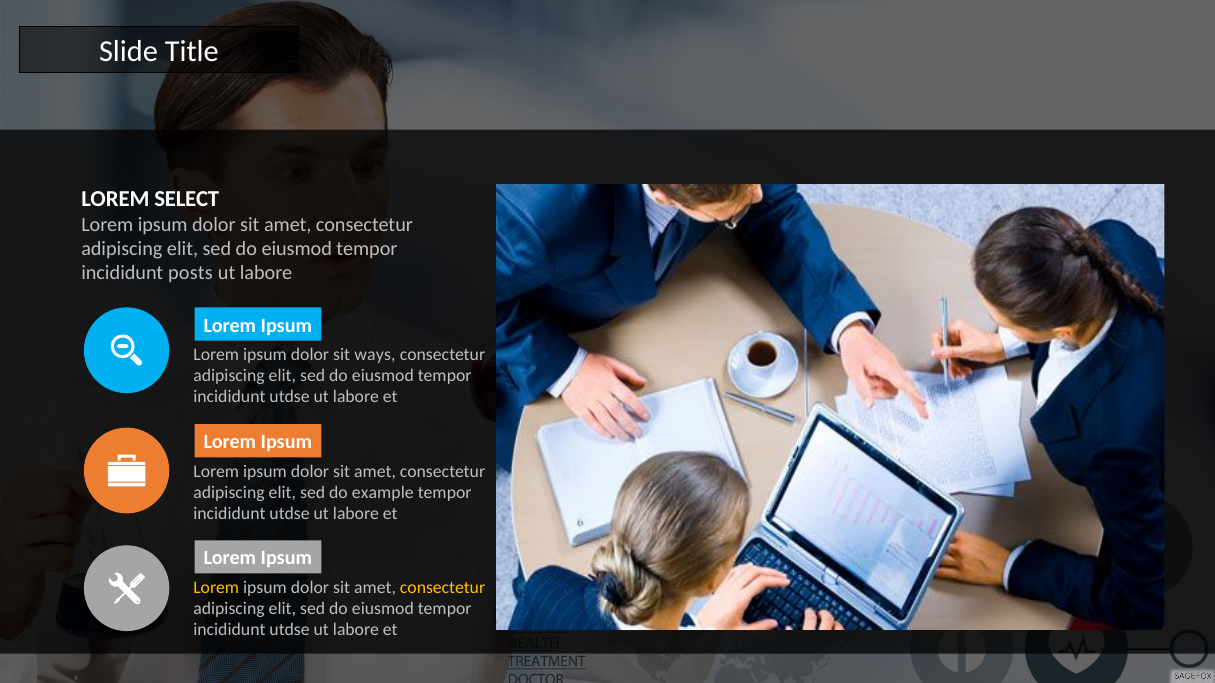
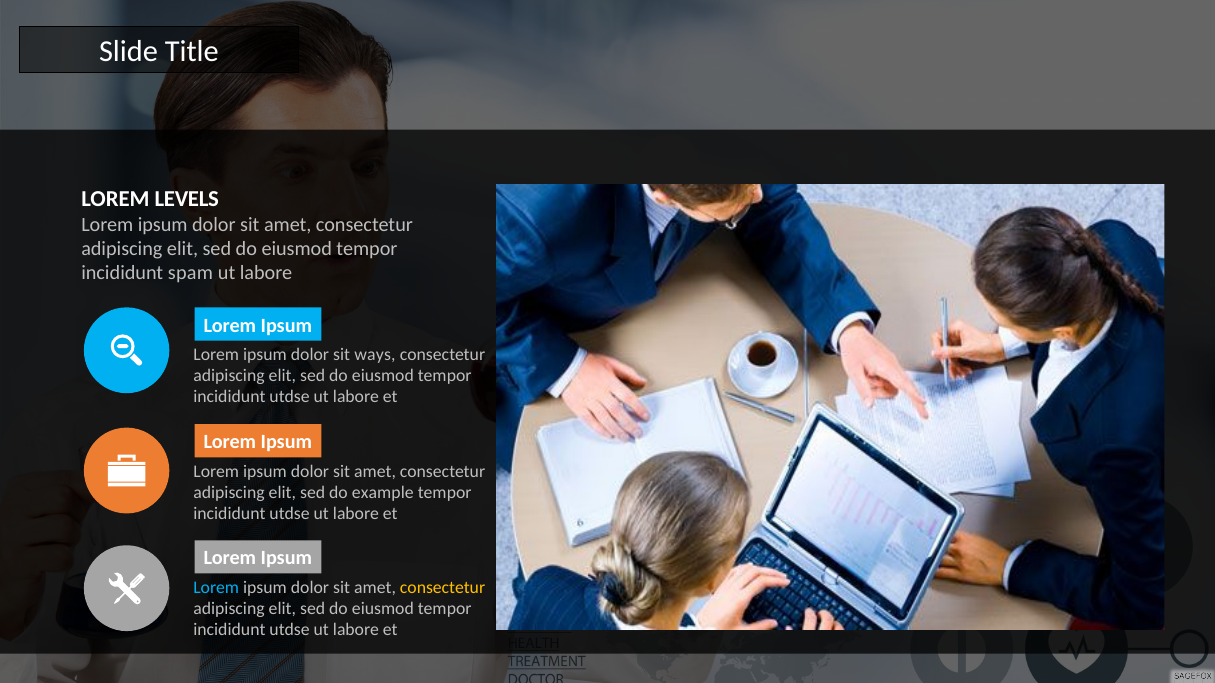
SELECT: SELECT -> LEVELS
posts: posts -> spam
Lorem at (216, 588) colour: yellow -> light blue
